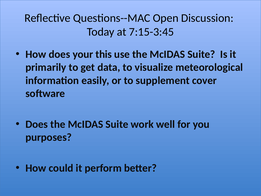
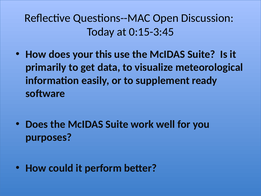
7:15-3:45: 7:15-3:45 -> 0:15-3:45
cover: cover -> ready
